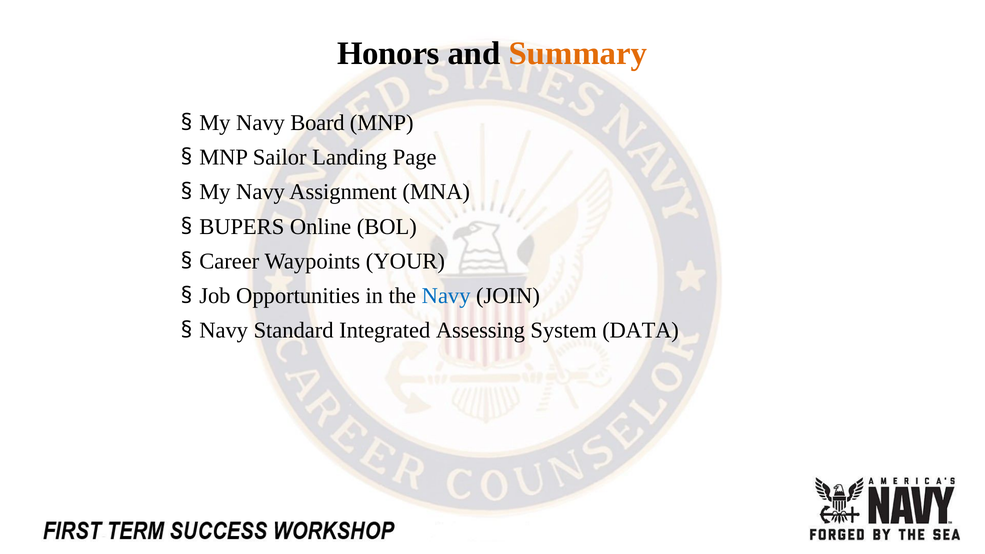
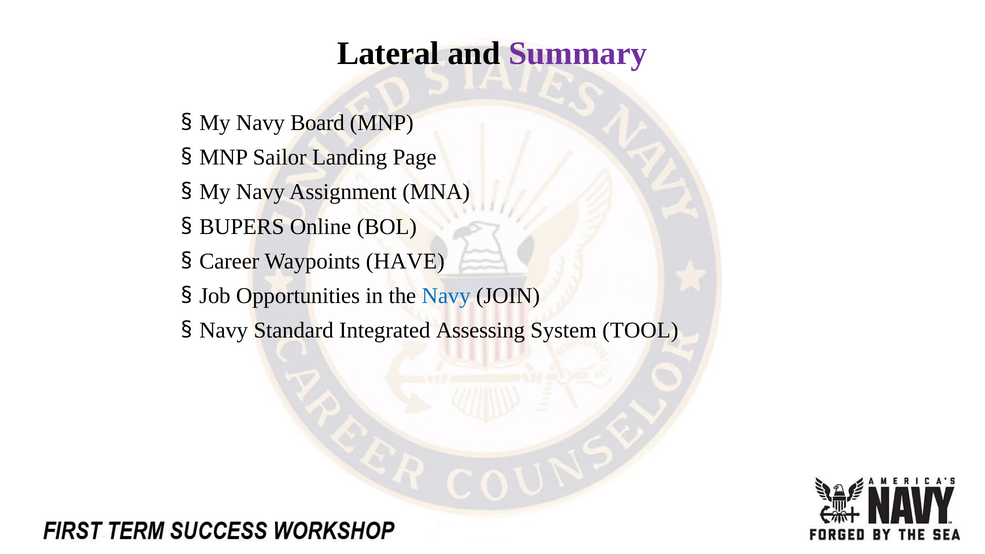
Honors: Honors -> Lateral
Summary colour: orange -> purple
YOUR: YOUR -> HAVE
DATA: DATA -> TOOL
